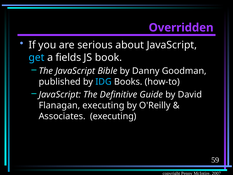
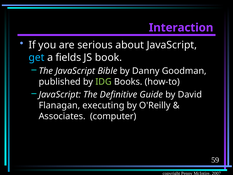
Overridden: Overridden -> Interaction
IDG colour: light blue -> light green
Associates executing: executing -> computer
